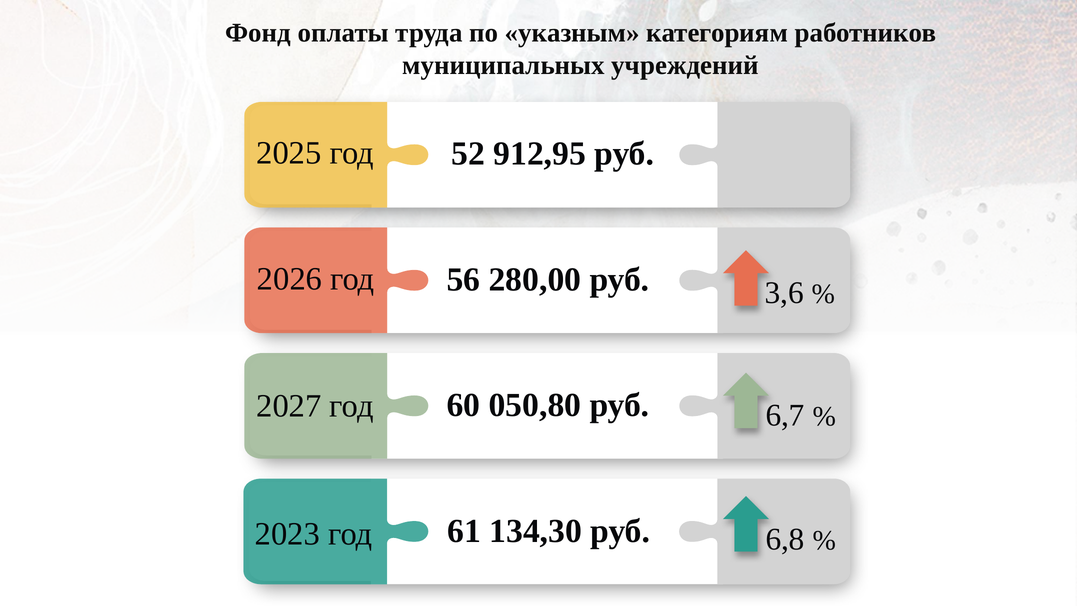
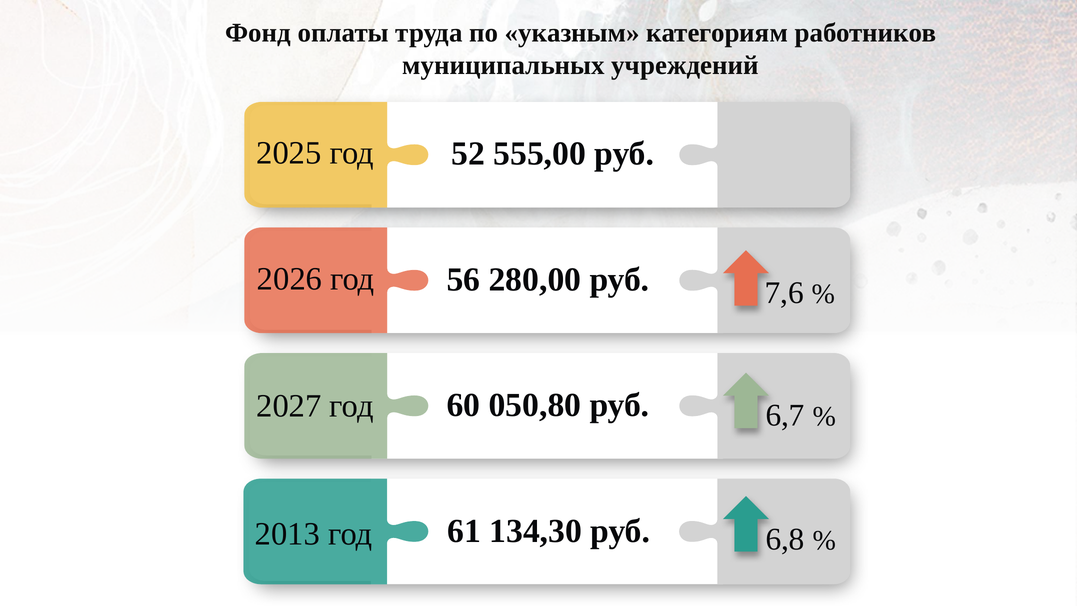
912,95: 912,95 -> 555,00
3,6: 3,6 -> 7,6
2023: 2023 -> 2013
